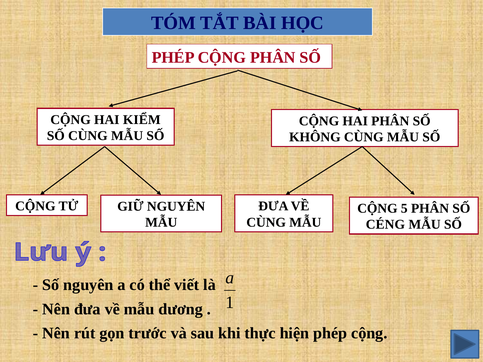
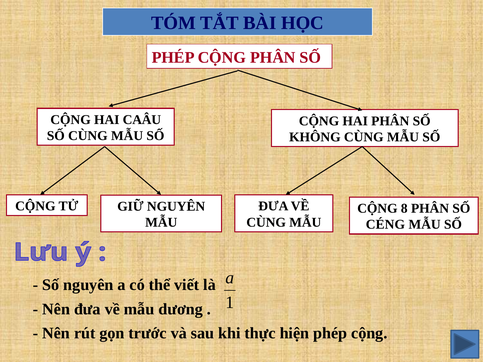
KIỂM: KIỂM -> CAÂU
5: 5 -> 8
